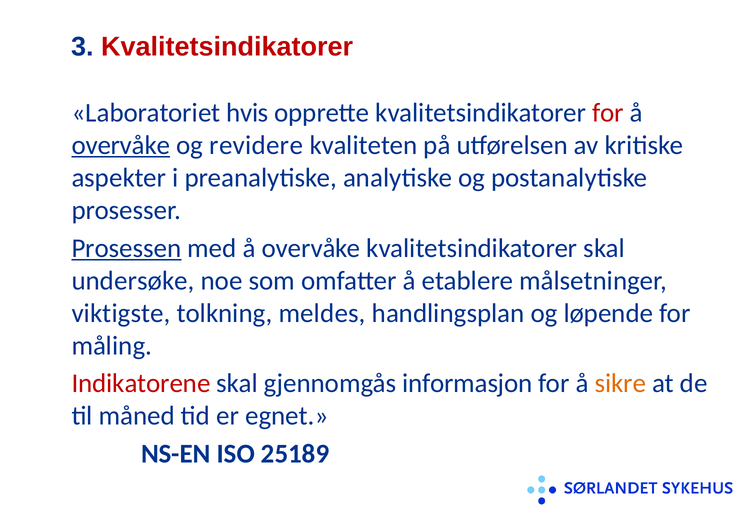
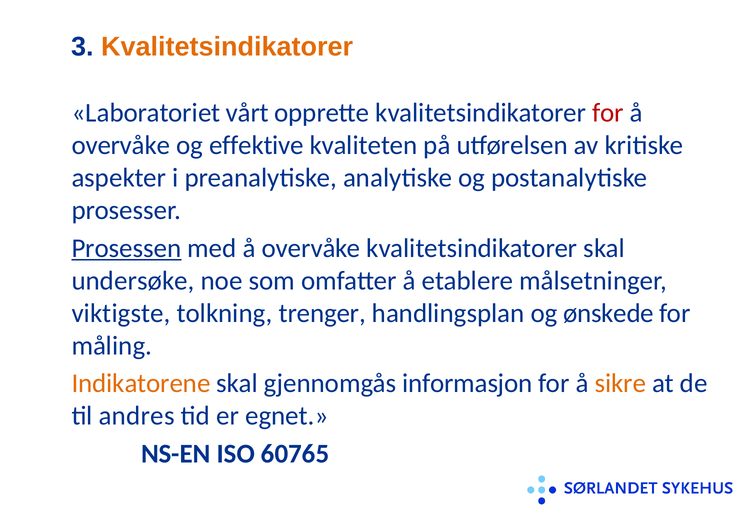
Kvalitetsindikatorer at (227, 47) colour: red -> orange
hvis: hvis -> vårt
overvåke at (121, 145) underline: present -> none
revidere: revidere -> effektive
meldes: meldes -> trenger
løpende: løpende -> ønskede
Indikatorene colour: red -> orange
måned: måned -> andres
25189: 25189 -> 60765
